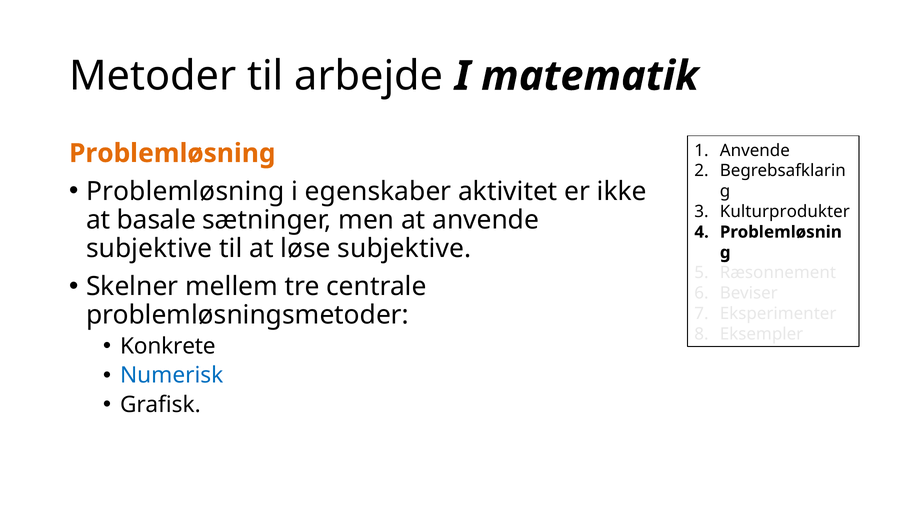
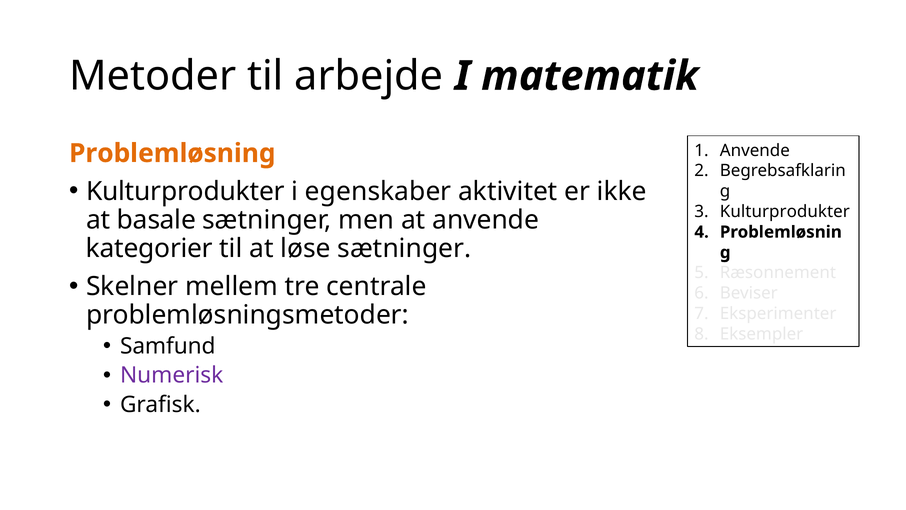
Problemløsning at (185, 191): Problemløsning -> Kulturprodukter
subjektive at (149, 248): subjektive -> kategorier
løse subjektive: subjektive -> sætninger
Konkrete: Konkrete -> Samfund
Numerisk colour: blue -> purple
